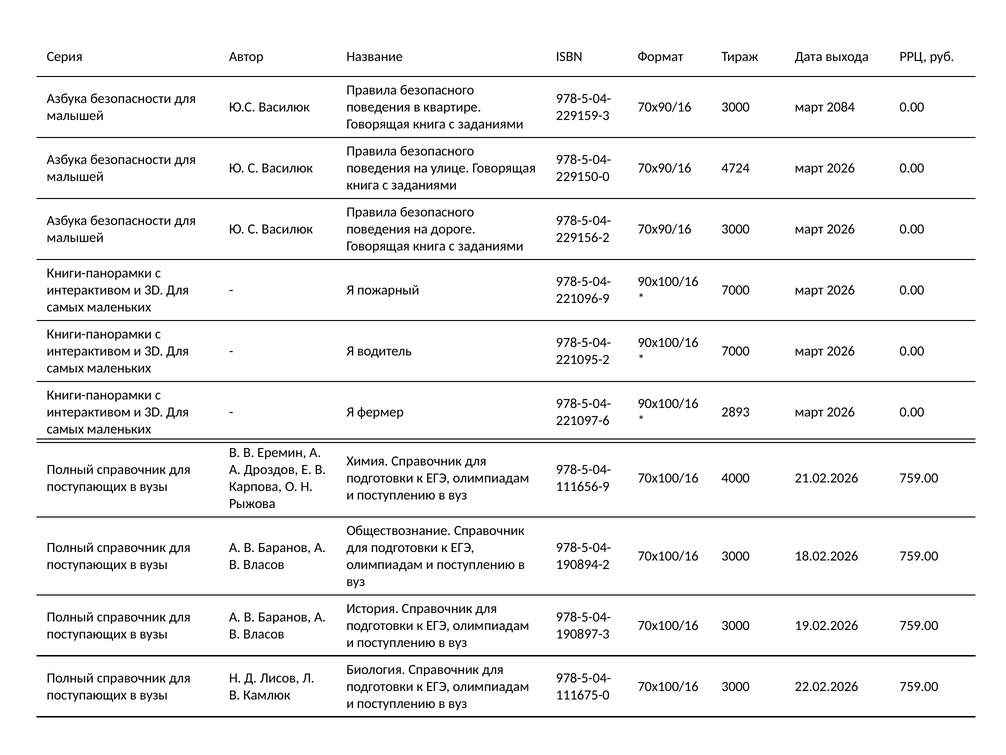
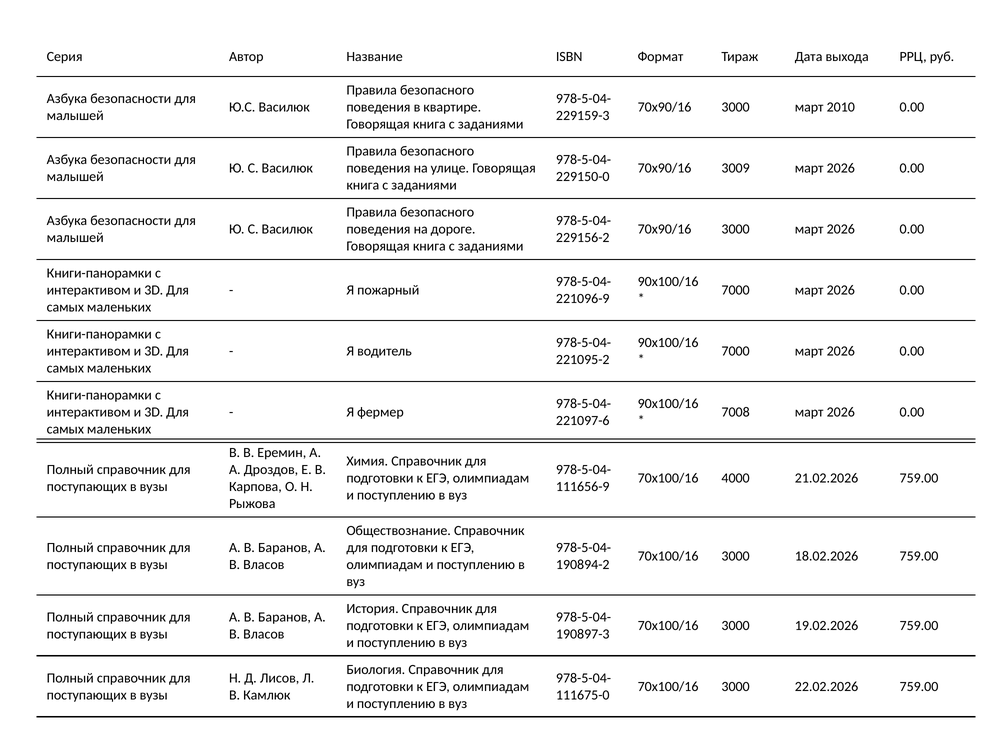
2084: 2084 -> 2010
4724: 4724 -> 3009
2893: 2893 -> 7008
